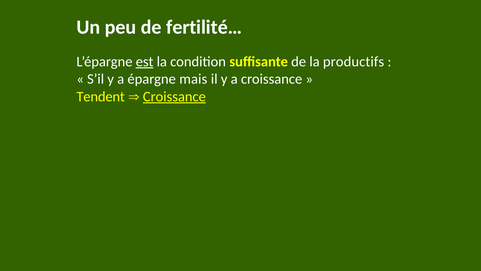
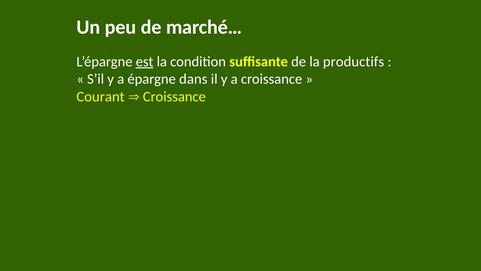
fertilité…: fertilité… -> marché…
mais: mais -> dans
Tendent: Tendent -> Courant
Croissance at (174, 96) underline: present -> none
